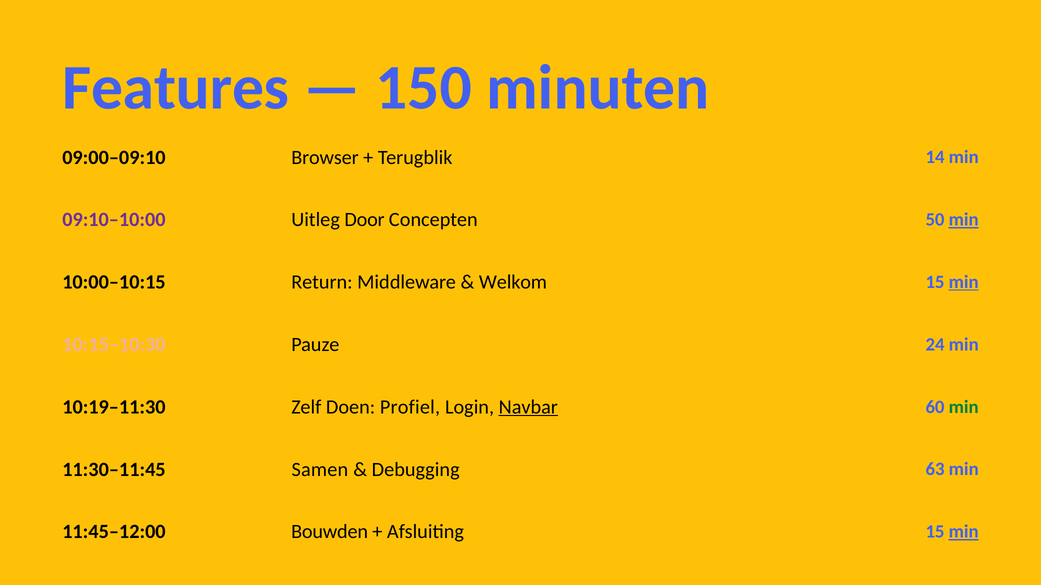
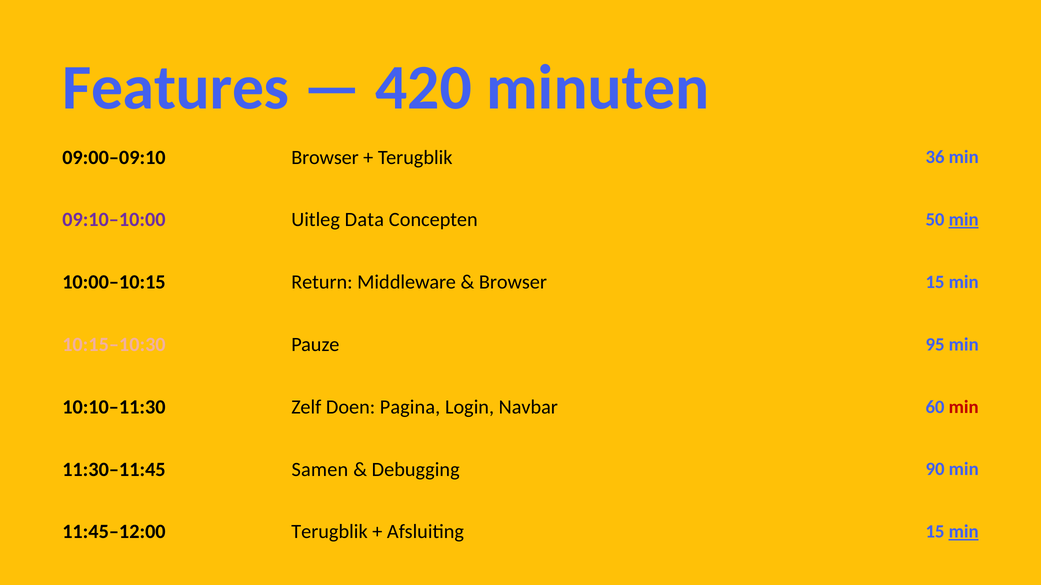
150: 150 -> 420
14: 14 -> 36
Door: Door -> Data
Welkom at (513, 282): Welkom -> Browser
min at (964, 282) underline: present -> none
24: 24 -> 95
10:19–11:30: 10:19–11:30 -> 10:10–11:30
Profiel: Profiel -> Pagina
Navbar underline: present -> none
min at (964, 407) colour: green -> red
63: 63 -> 90
11:45–12:00 Bouwden: Bouwden -> Terugblik
